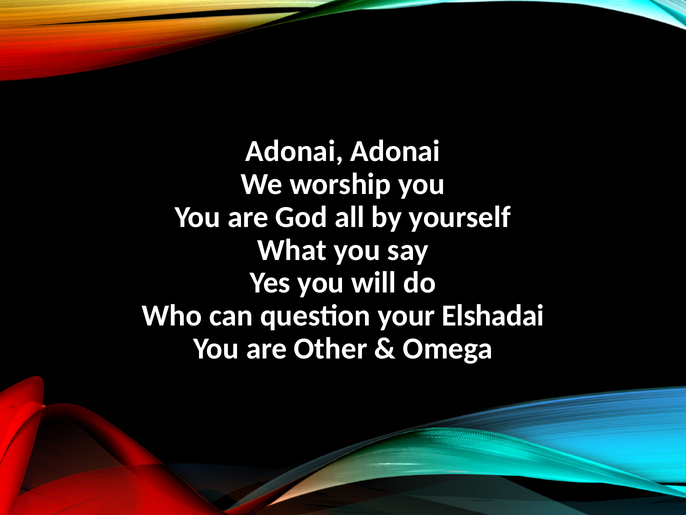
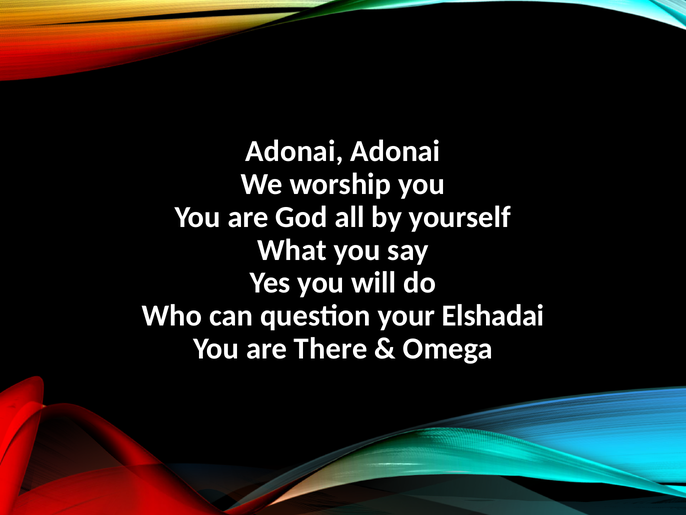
Other: Other -> There
